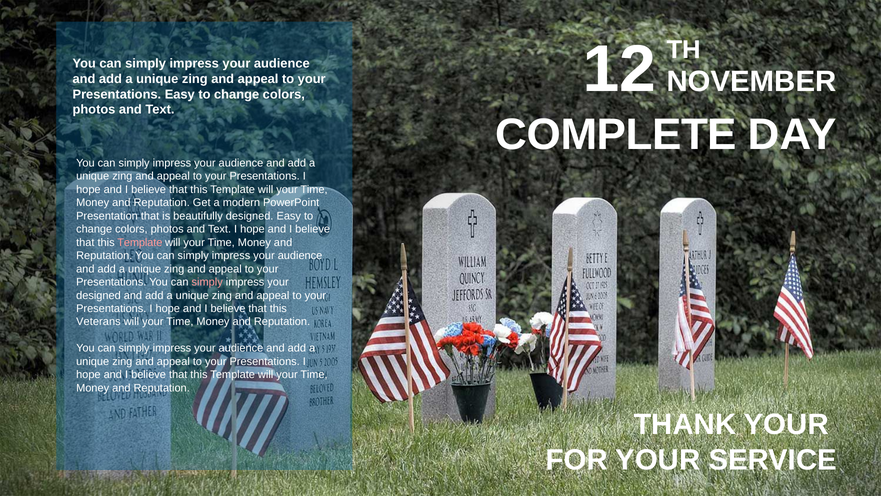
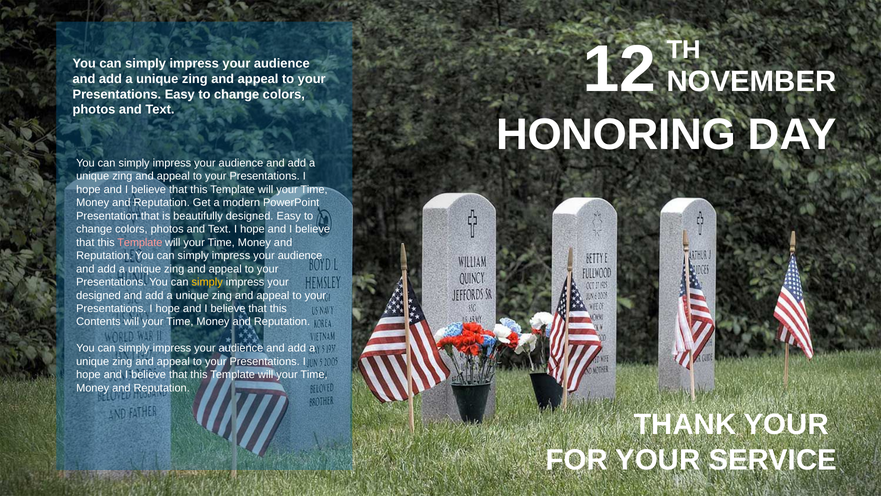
COMPLETE: COMPLETE -> HONORING
simply at (207, 282) colour: pink -> yellow
Veterans: Veterans -> Contents
